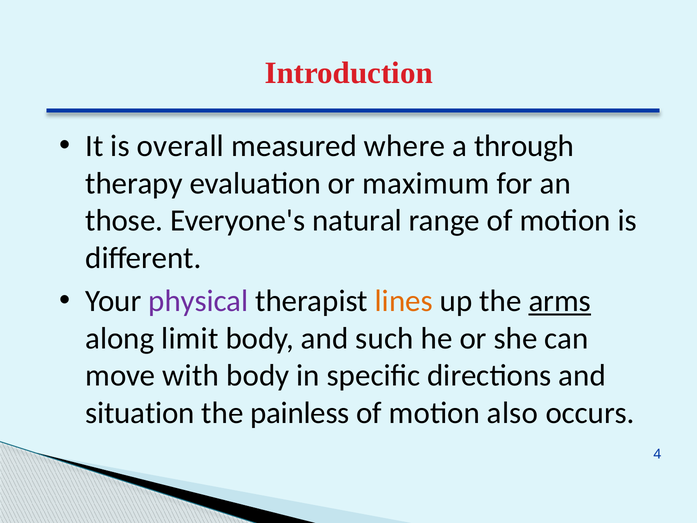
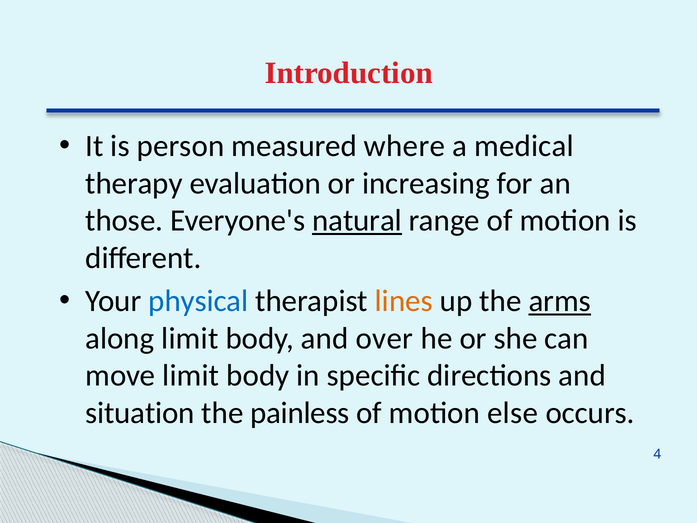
overall: overall -> person
through: through -> medical
maximum: maximum -> increasing
natural underline: none -> present
physical colour: purple -> blue
such: such -> over
move with: with -> limit
also: also -> else
